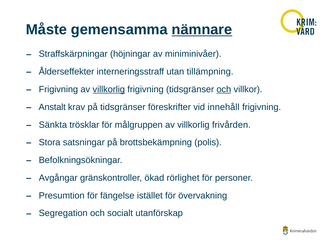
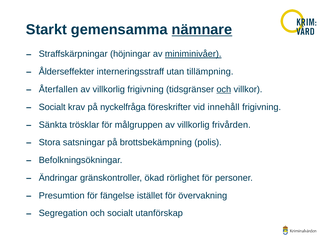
Måste: Måste -> Starkt
miniminivåer underline: none -> present
Frigivning at (58, 89): Frigivning -> Återfallen
villkorlig at (109, 89) underline: present -> none
Anstalt at (52, 107): Anstalt -> Socialt
på tidsgränser: tidsgränser -> nyckelfråga
Avgångar: Avgångar -> Ändringar
